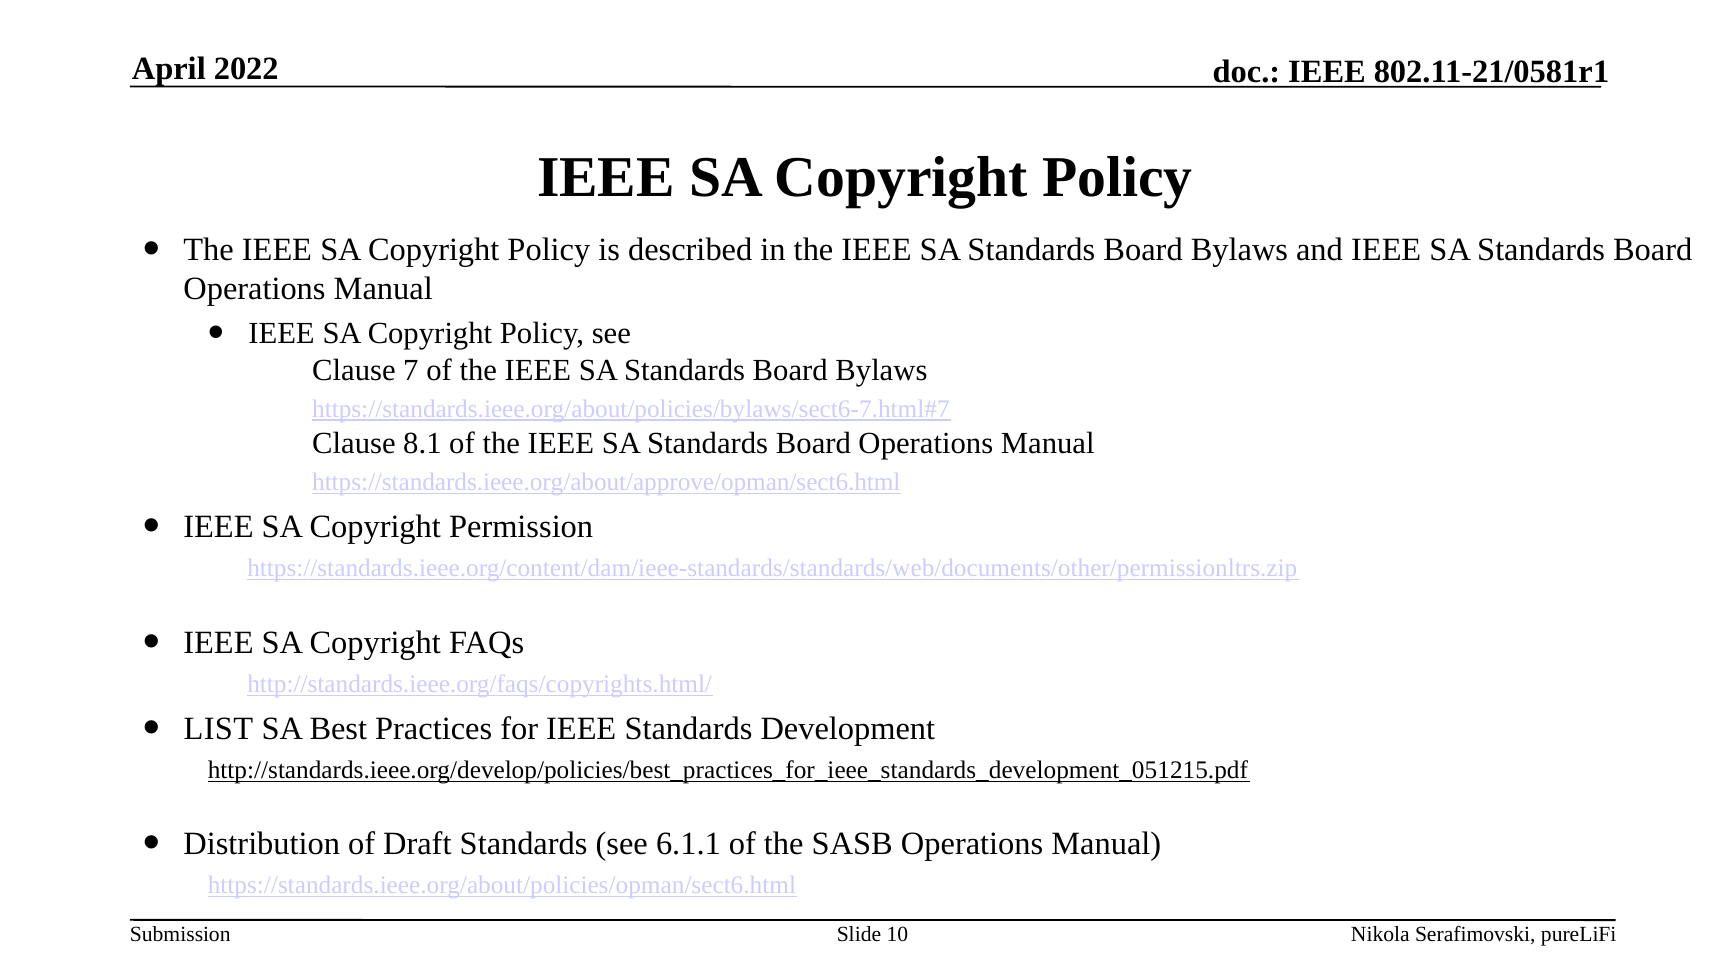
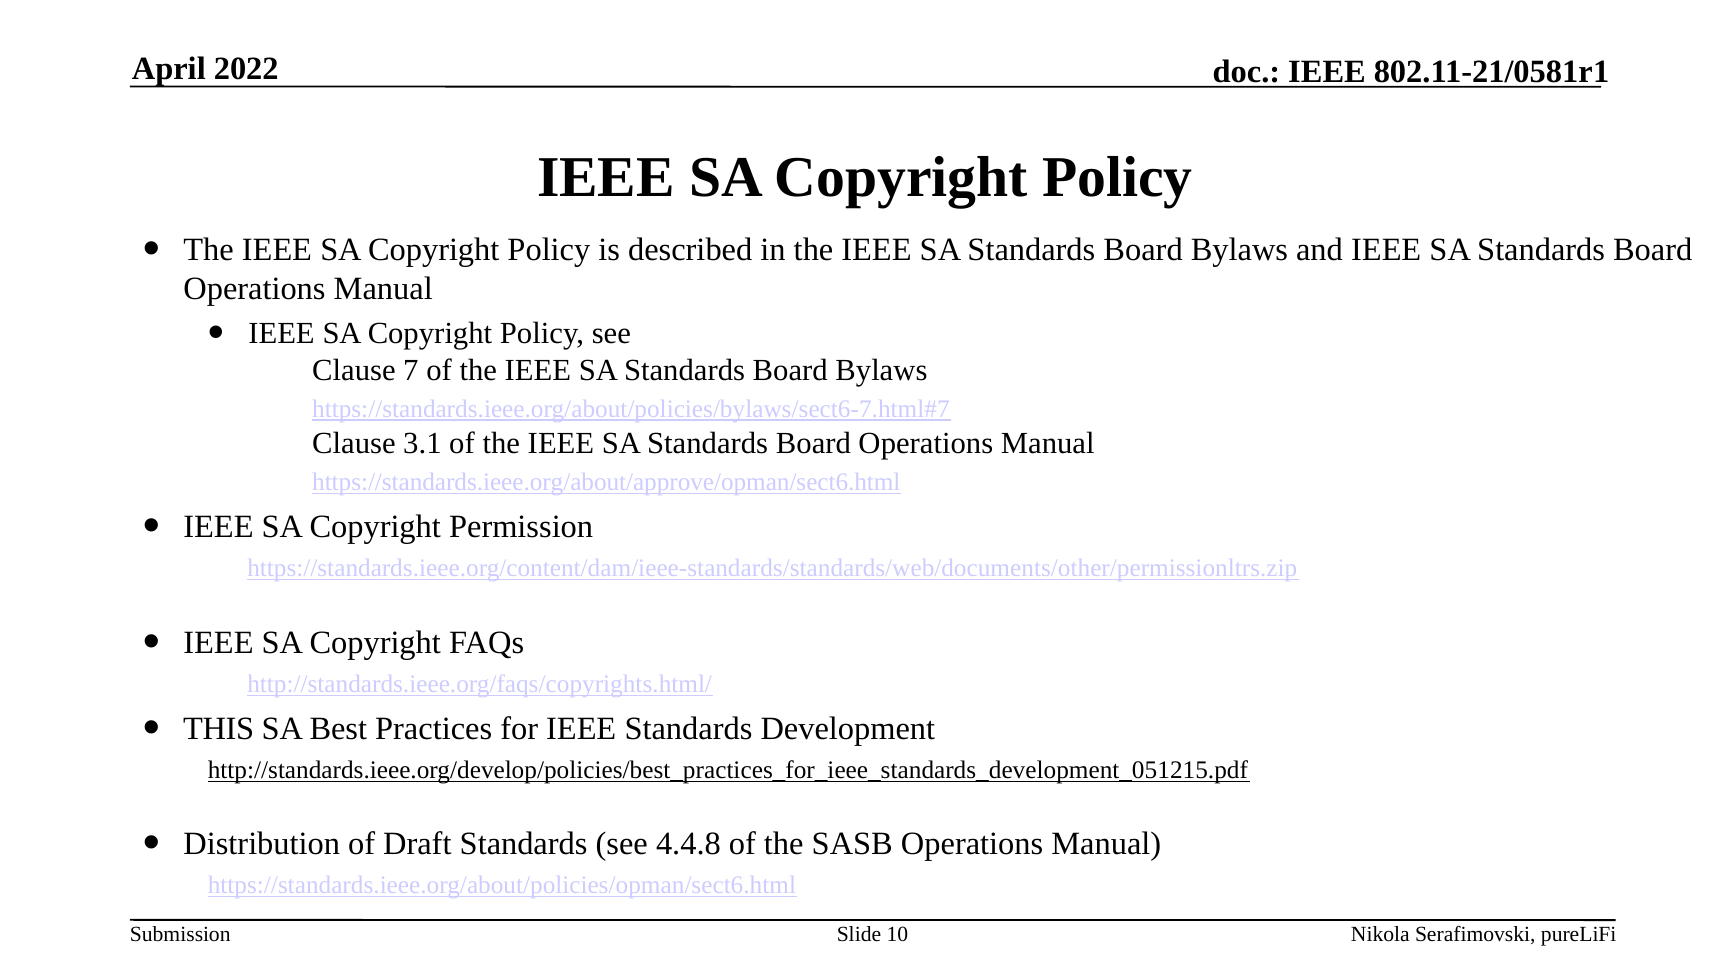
8.1: 8.1 -> 3.1
LIST: LIST -> THIS
6.1.1: 6.1.1 -> 4.4.8
